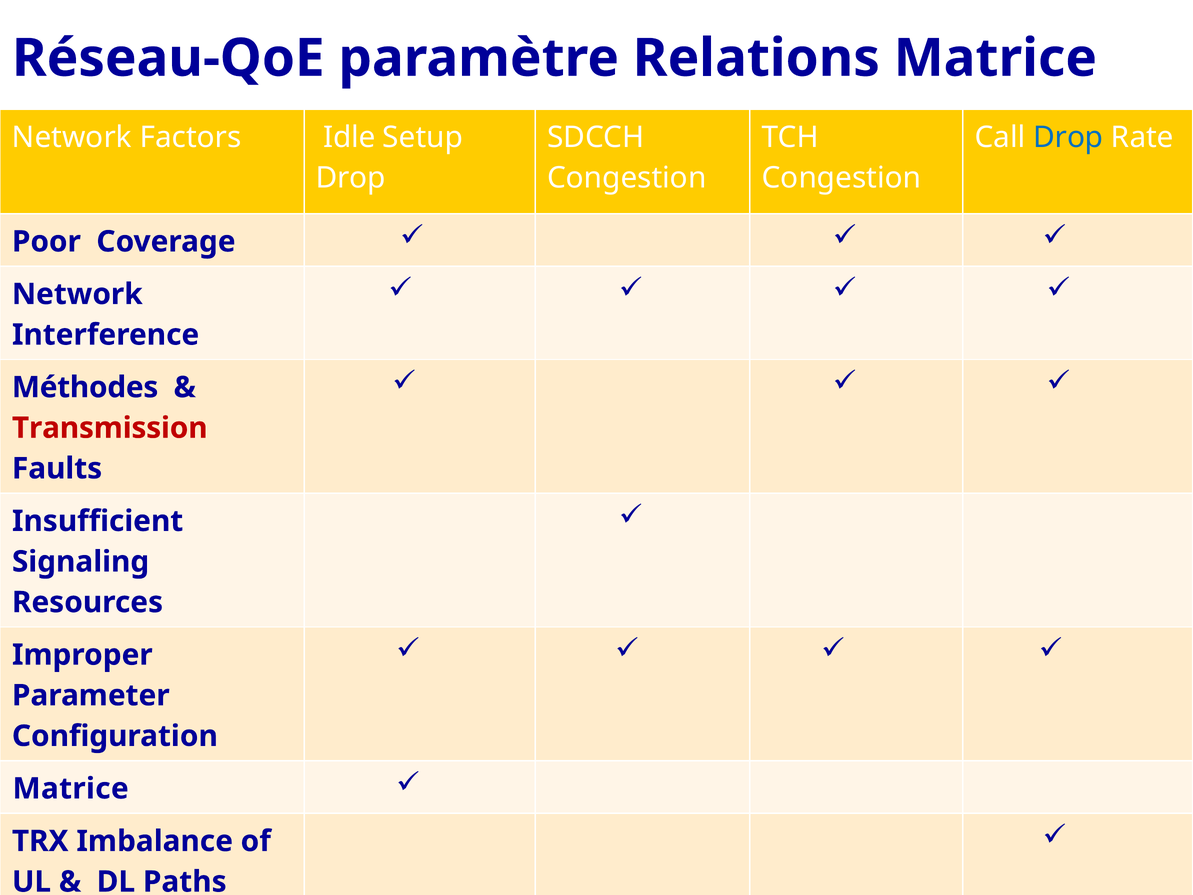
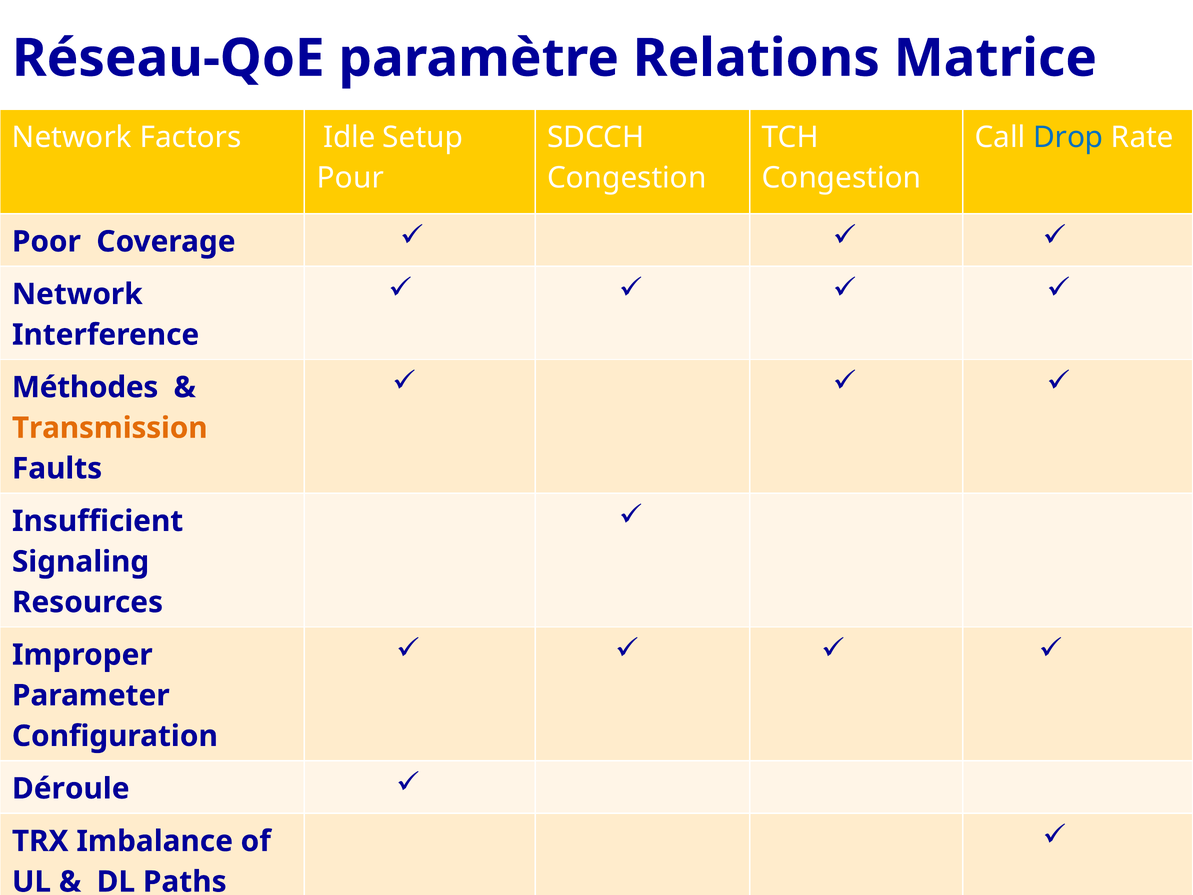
Drop at (351, 178): Drop -> Pour
Transmission colour: red -> orange
Matrice at (71, 788): Matrice -> Déroule
